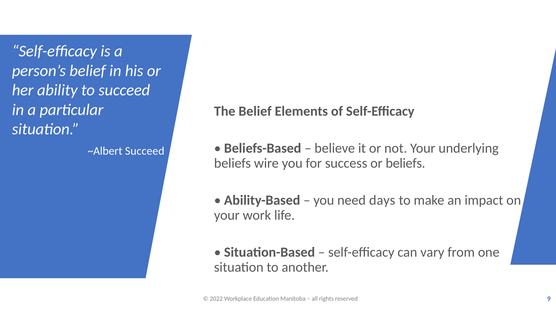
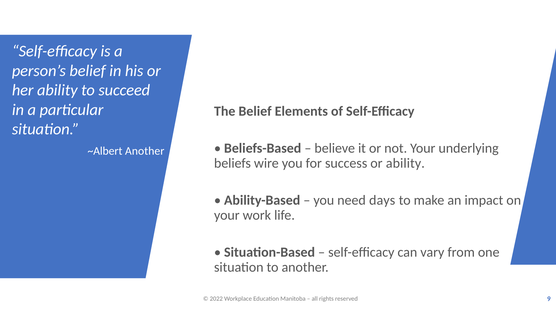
~Albert Succeed: Succeed -> Another
or beliefs: beliefs -> ability
